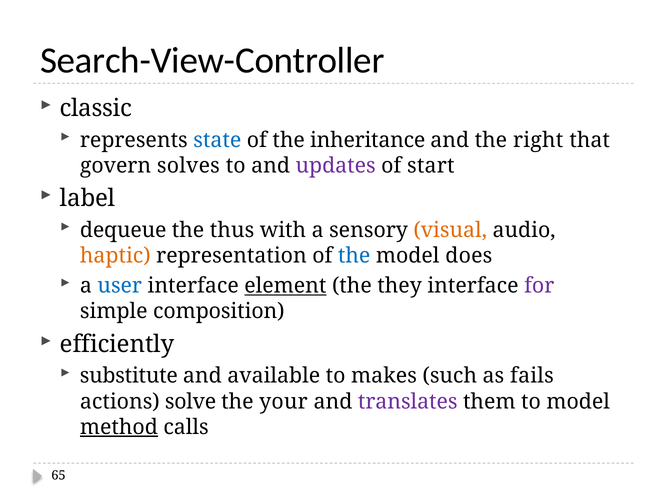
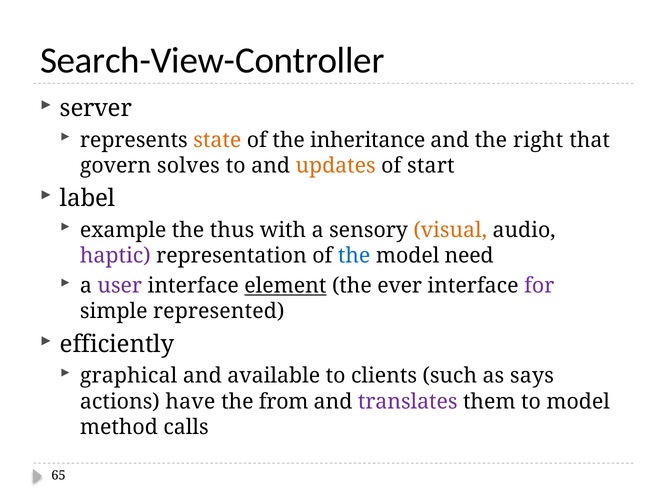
classic: classic -> server
state colour: blue -> orange
updates colour: purple -> orange
dequeue: dequeue -> example
haptic colour: orange -> purple
does: does -> need
user colour: blue -> purple
they: they -> ever
composition: composition -> represented
substitute: substitute -> graphical
makes: makes -> clients
fails: fails -> says
solve: solve -> have
your: your -> from
method underline: present -> none
